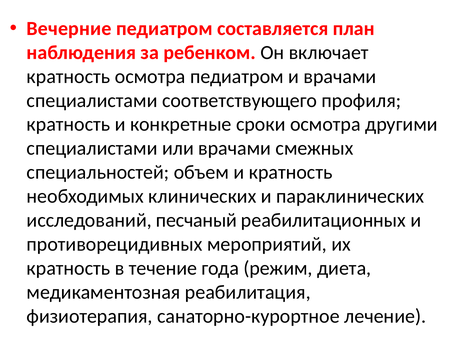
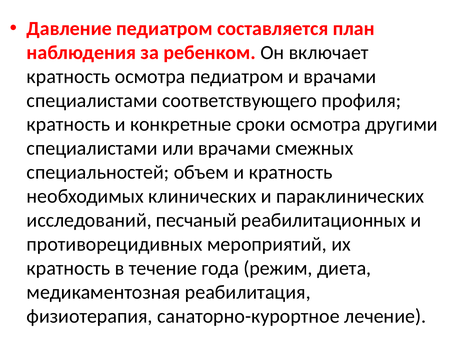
Вечерние: Вечерние -> Давление
